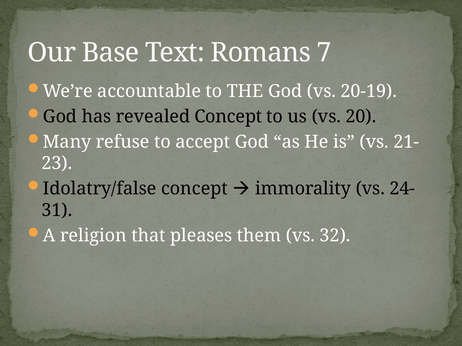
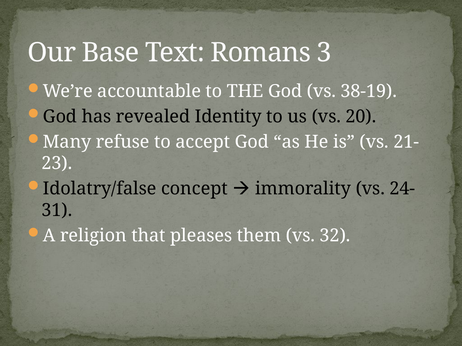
7: 7 -> 3
20-19: 20-19 -> 38-19
revealed Concept: Concept -> Identity
